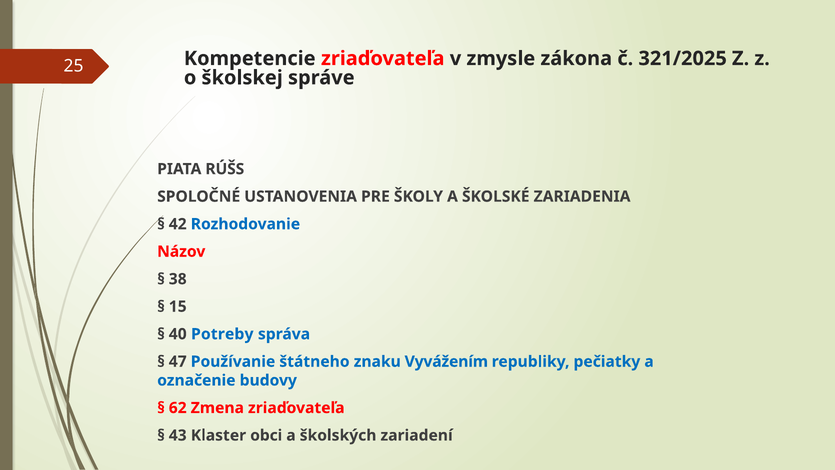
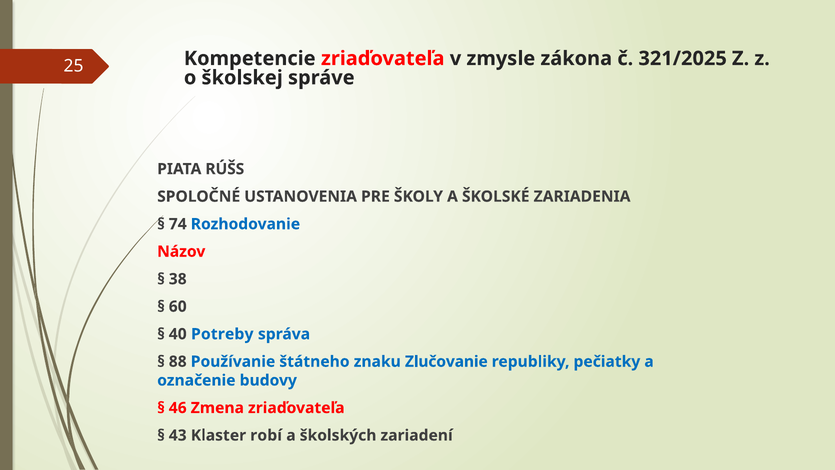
42: 42 -> 74
15: 15 -> 60
47: 47 -> 88
Vyvážením: Vyvážením -> Zlučovanie
62: 62 -> 46
obci: obci -> robí
